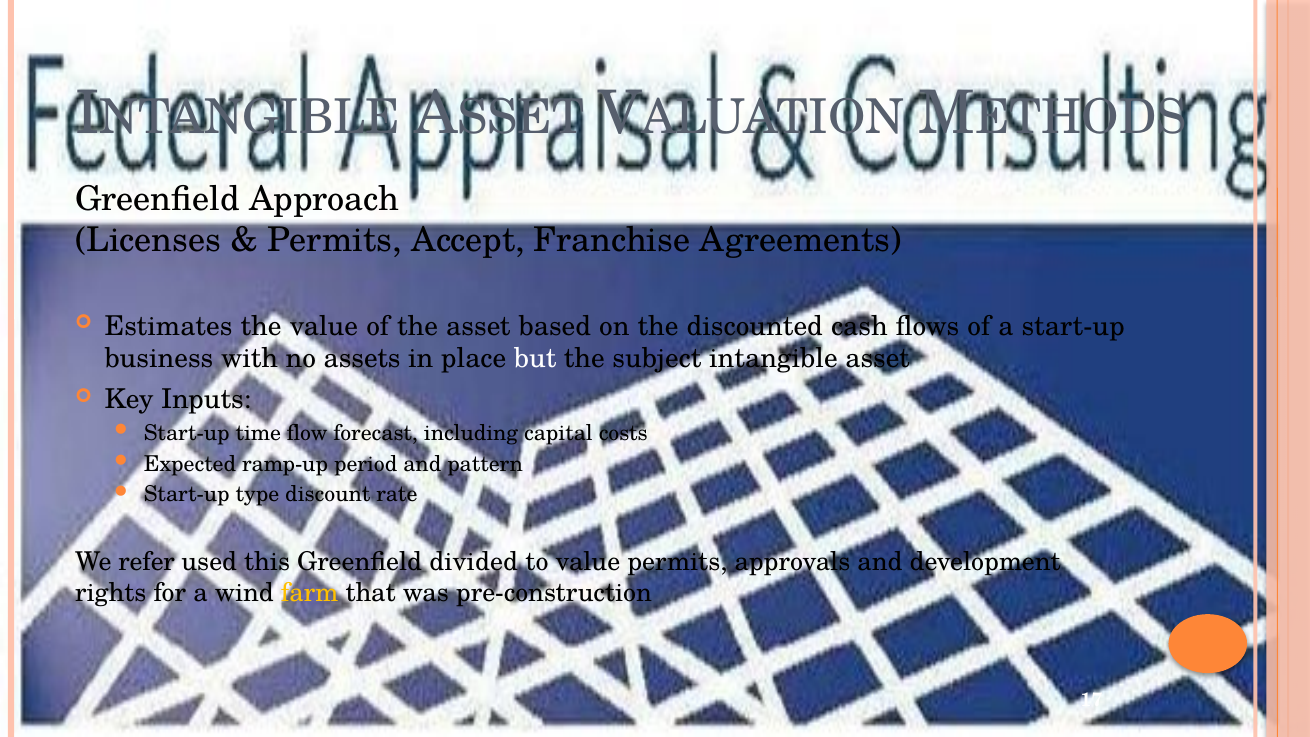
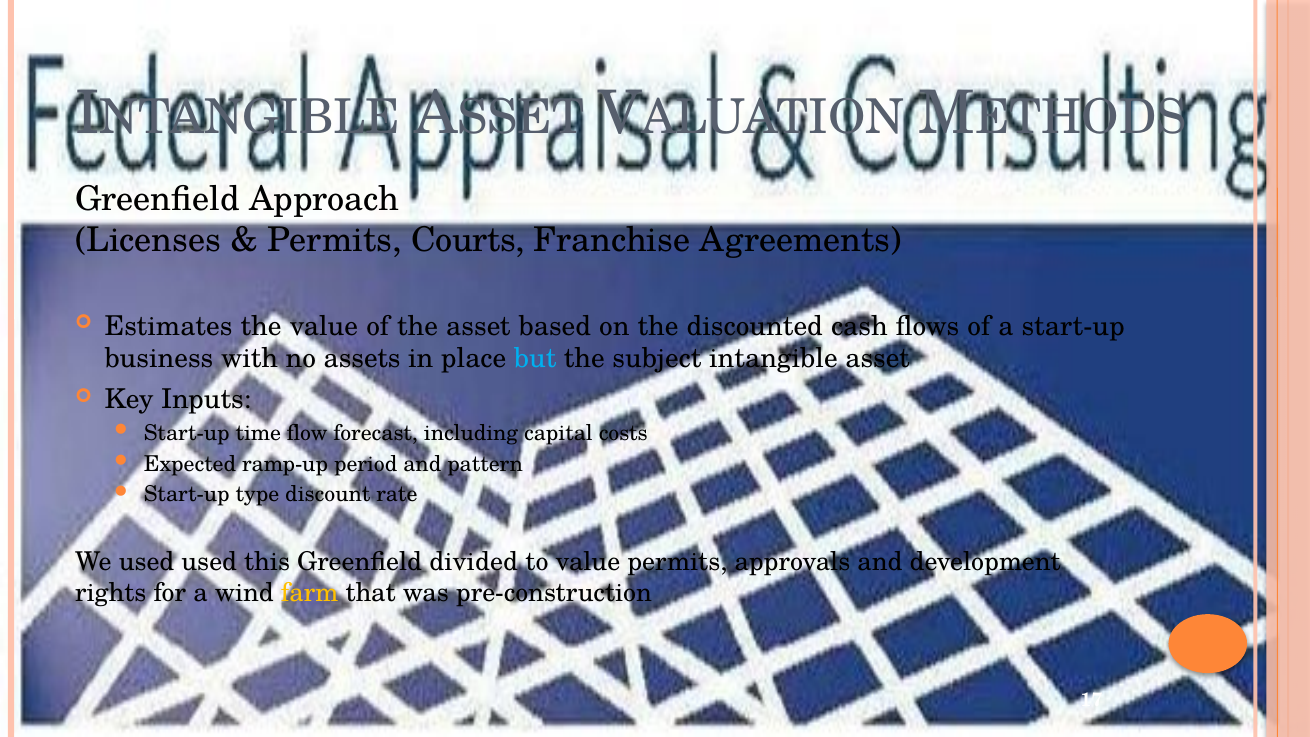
Accept: Accept -> Courts
but colour: white -> light blue
We refer: refer -> used
